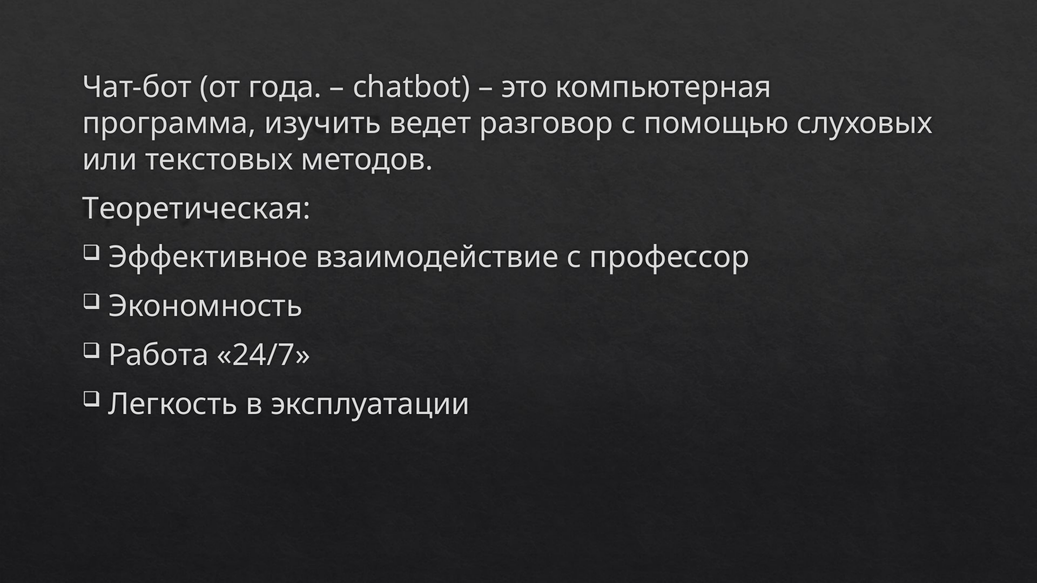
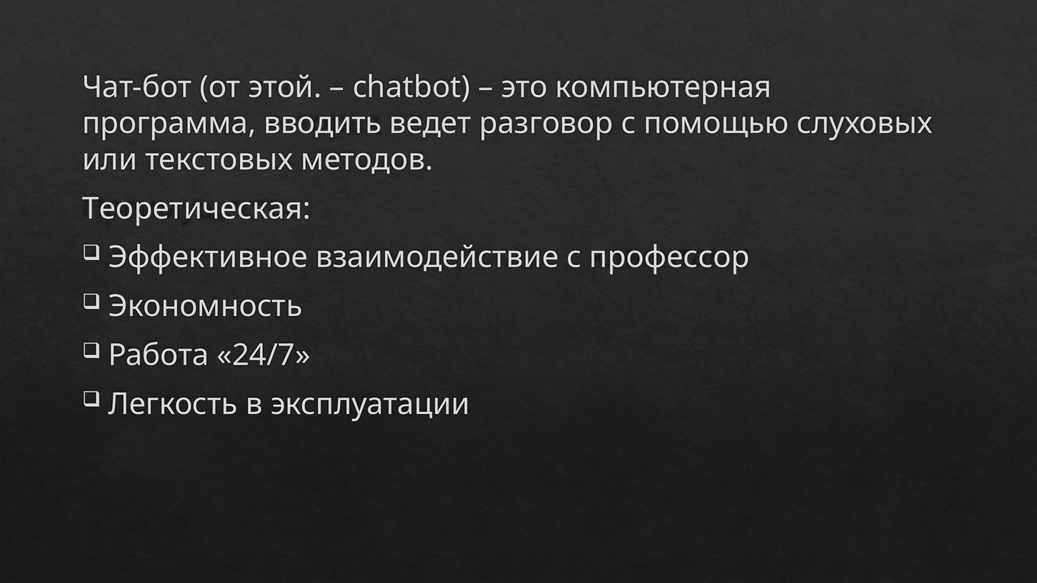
года: года -> этой
изучить: изучить -> вводить
